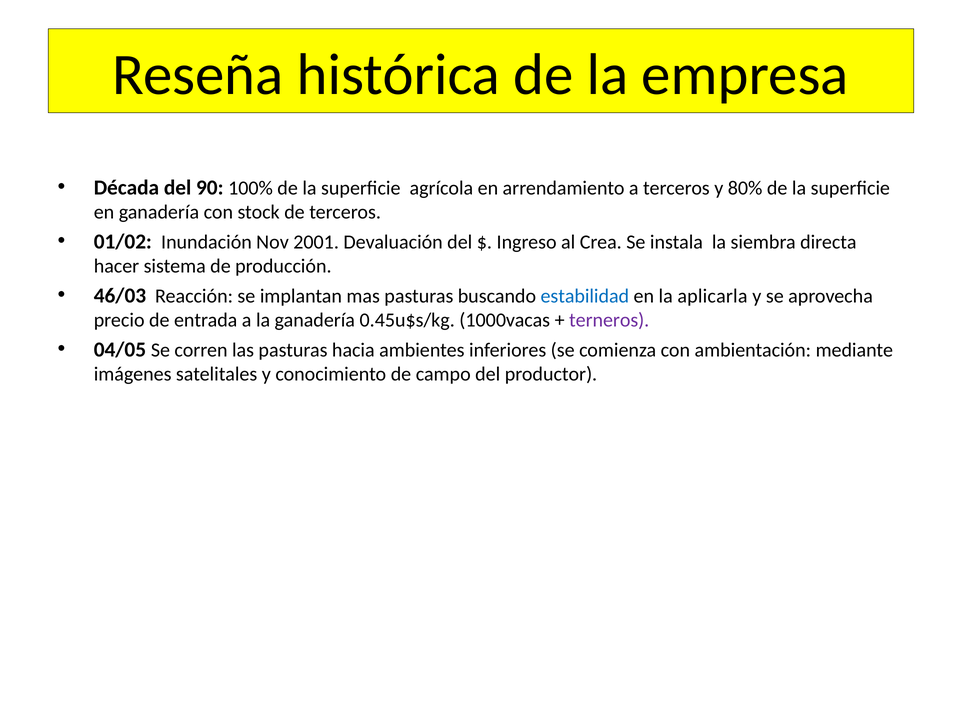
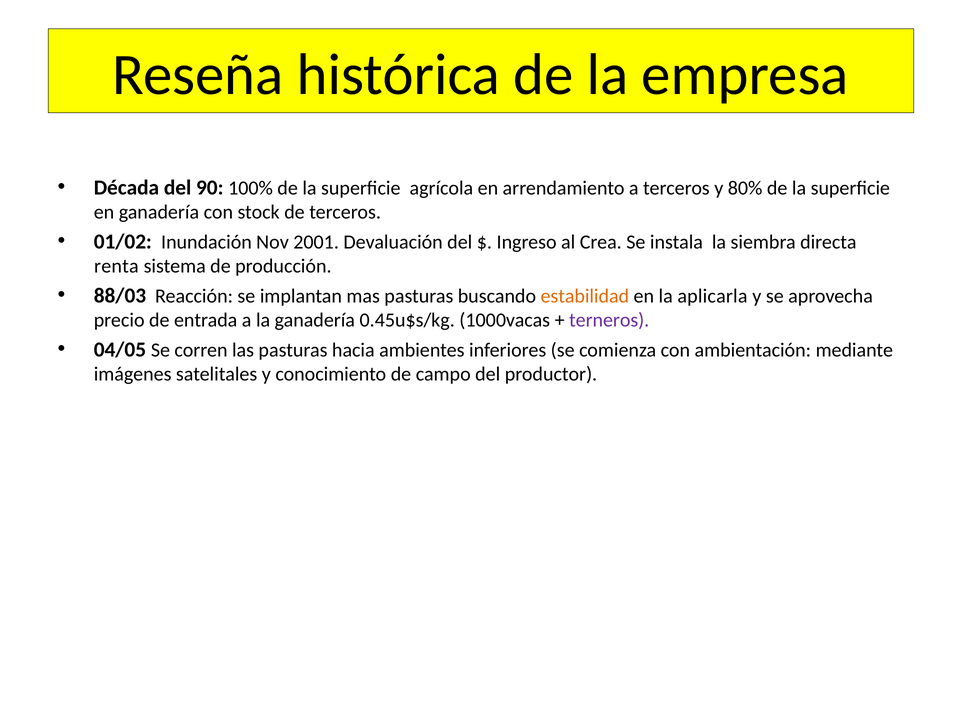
hacer: hacer -> renta
46/03: 46/03 -> 88/03
estabilidad colour: blue -> orange
